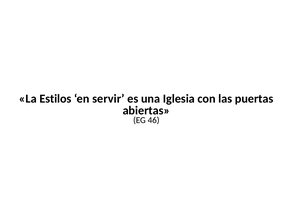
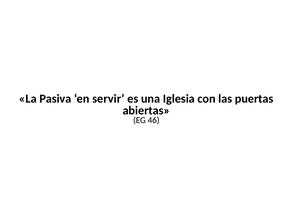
Estilos: Estilos -> Pasiva
